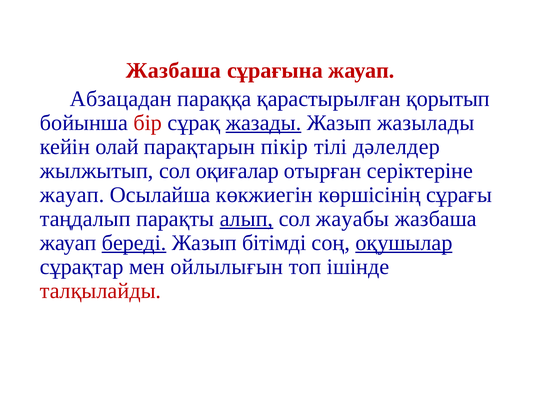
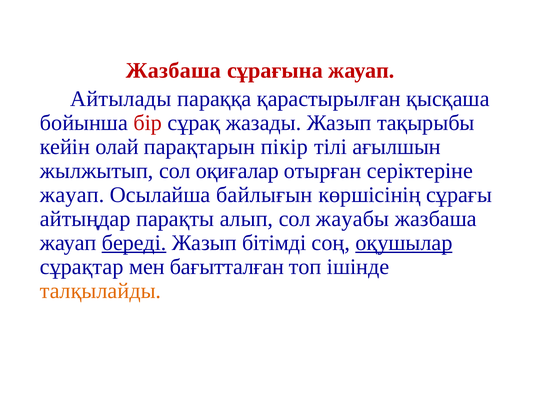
Абзацадан: Абзацадан -> Айтылады
қорытып: қорытып -> қысқаша
жазады underline: present -> none
жазылады: жазылады -> тақырыбы
дәлелдер: дәлелдер -> ағылшын
көкжиегін: көкжиегін -> байлығын
таңдалып: таңдалып -> айтыңдар
алып underline: present -> none
ойлылығын: ойлылығын -> бағытталған
талқылайды colour: red -> orange
